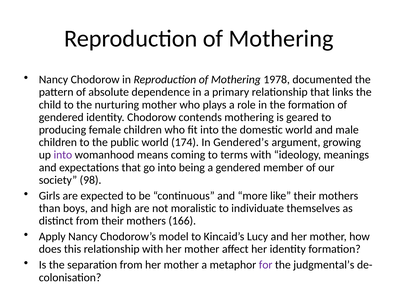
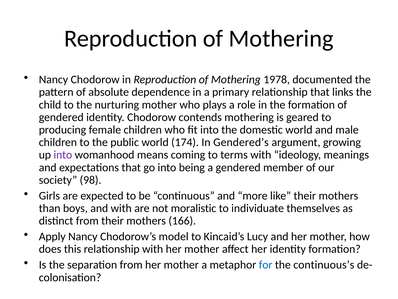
and high: high -> with
for colour: purple -> blue
judgmental’s: judgmental’s -> continuous’s
